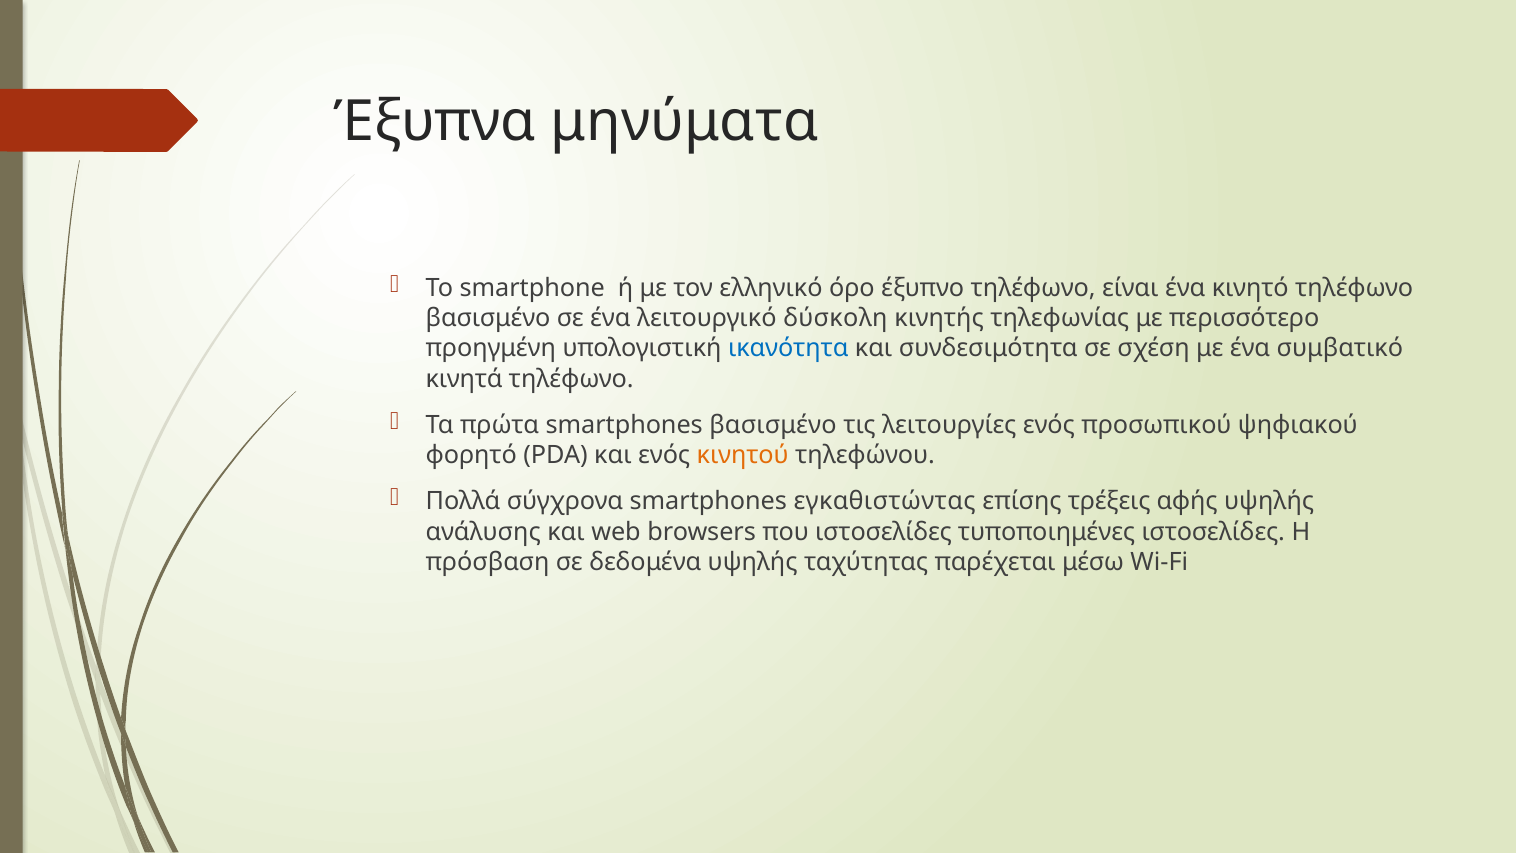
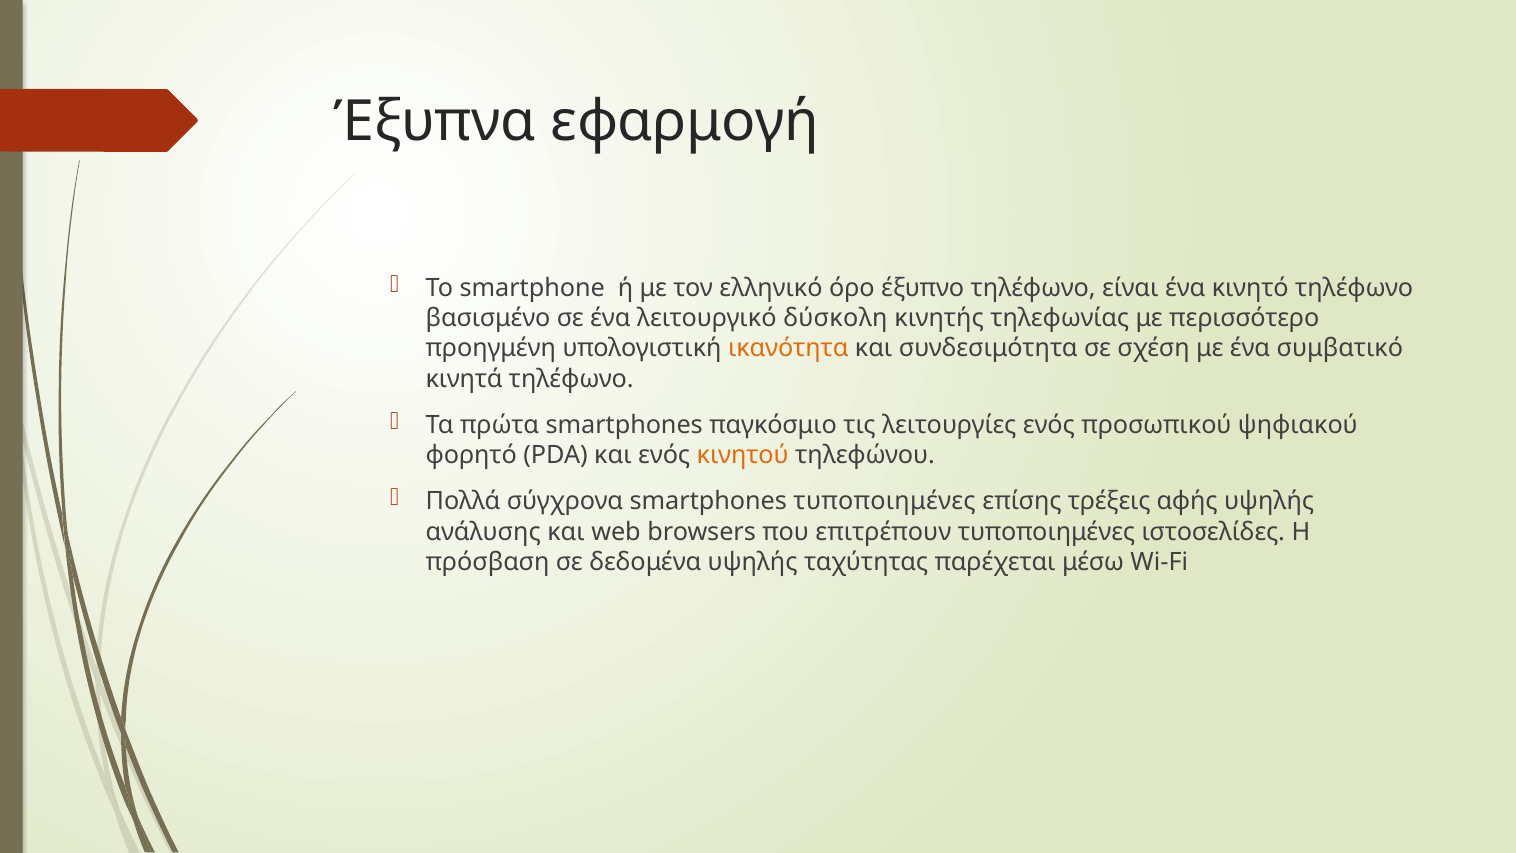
μηνύματα: μηνύματα -> εφαρμογή
ικανότητα colour: blue -> orange
smartphones βασισμένο: βασισμένο -> παγκόσμιο
smartphones εγκαθιστώντας: εγκαθιστώντας -> τυποποιημένες
που ιστοσελίδες: ιστοσελίδες -> επιτρέπουν
